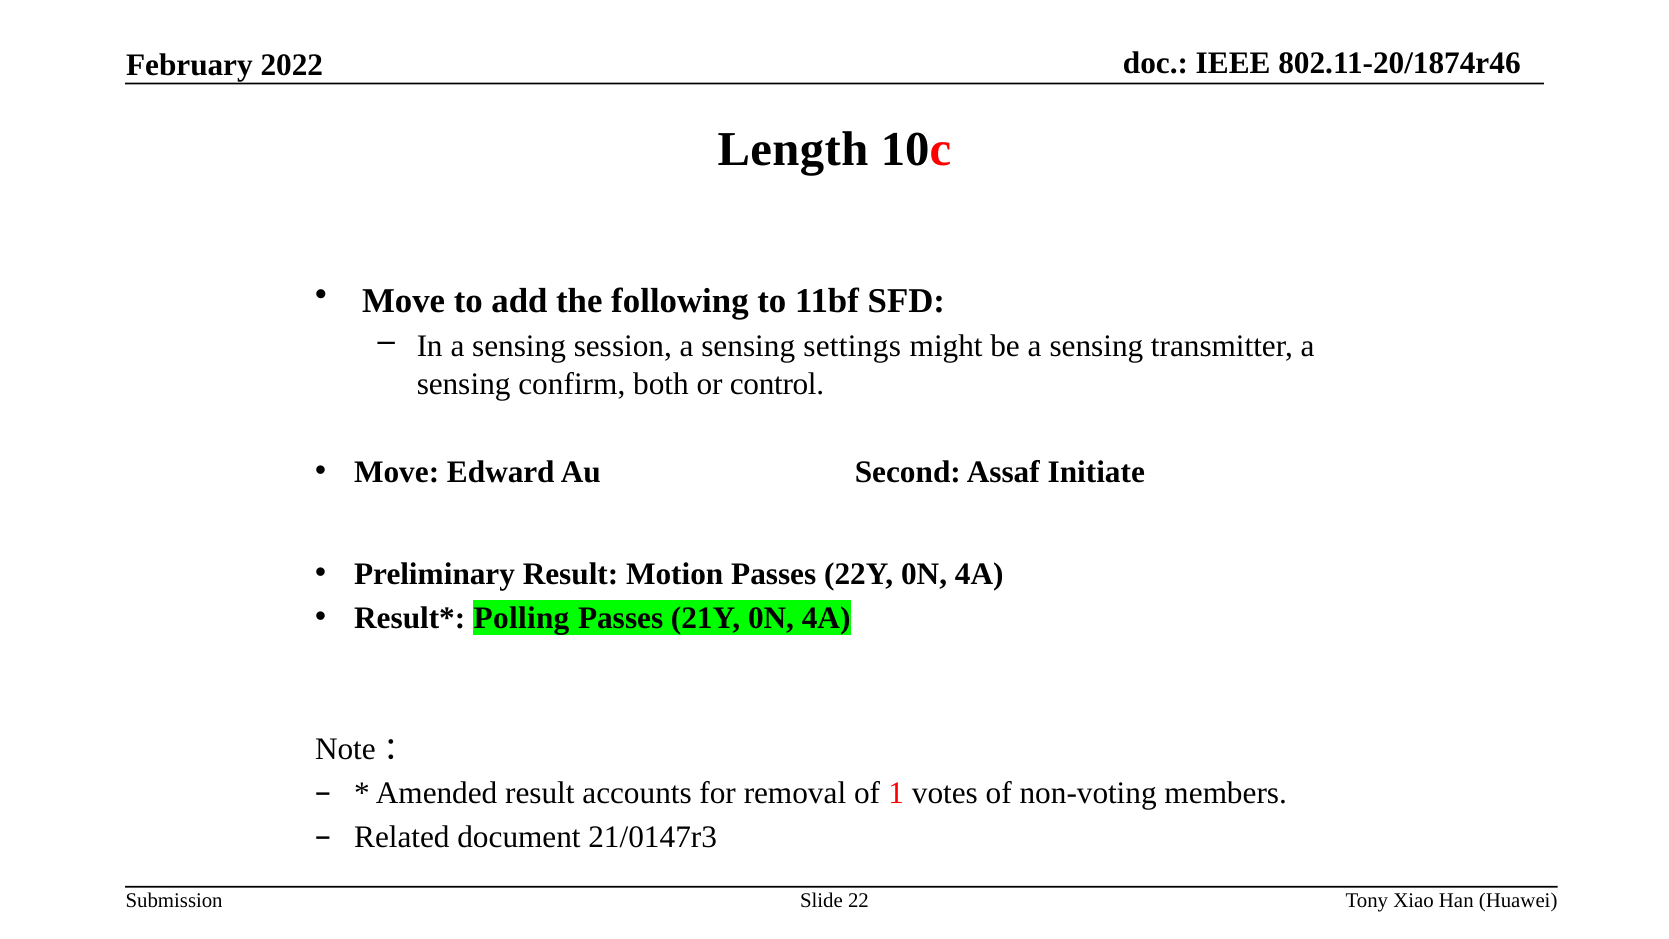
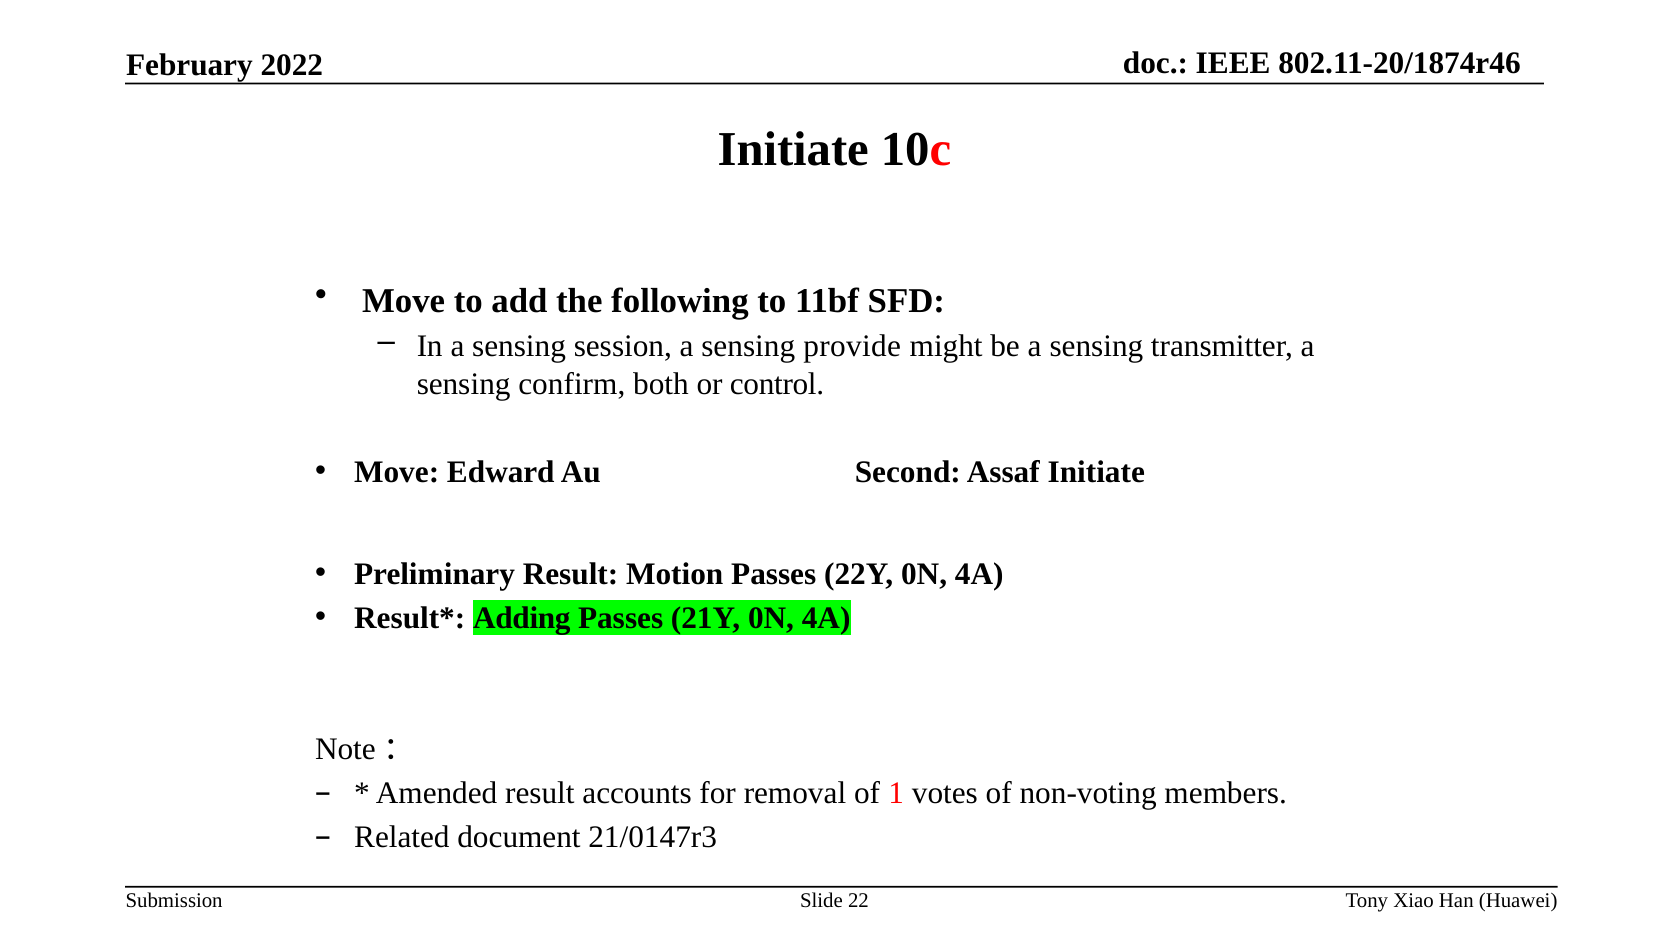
Length at (793, 149): Length -> Initiate
settings: settings -> provide
Polling: Polling -> Adding
